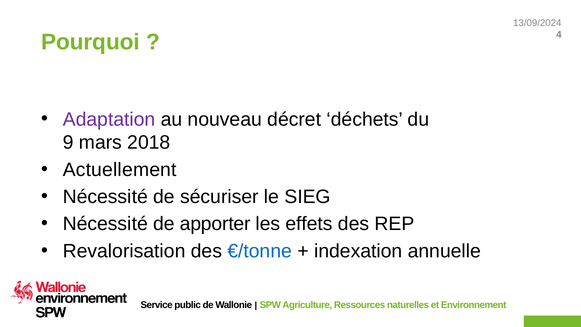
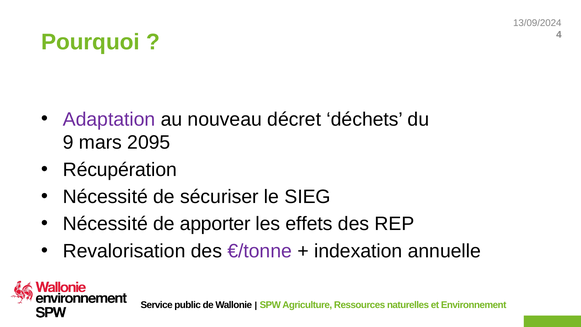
2018: 2018 -> 2095
Actuellement: Actuellement -> Récupération
€/tonne colour: blue -> purple
